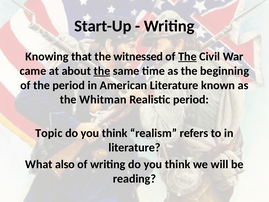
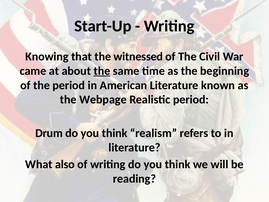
The at (187, 56) underline: present -> none
Whitman: Whitman -> Webpage
Topic: Topic -> Drum
